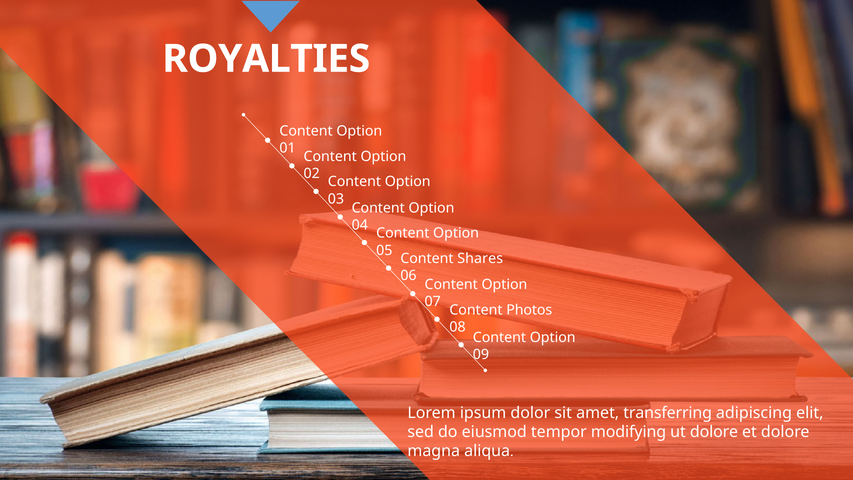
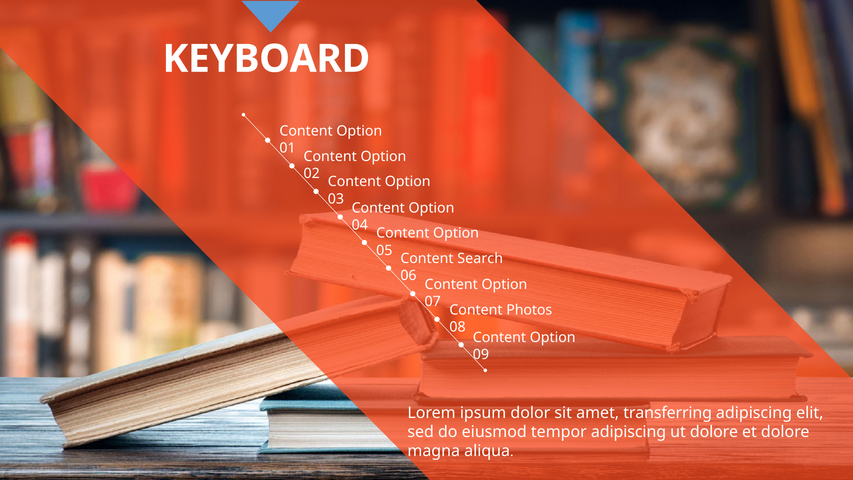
ROYALTIES: ROYALTIES -> KEYBOARD
Shares: Shares -> Search
tempor modifying: modifying -> adipiscing
